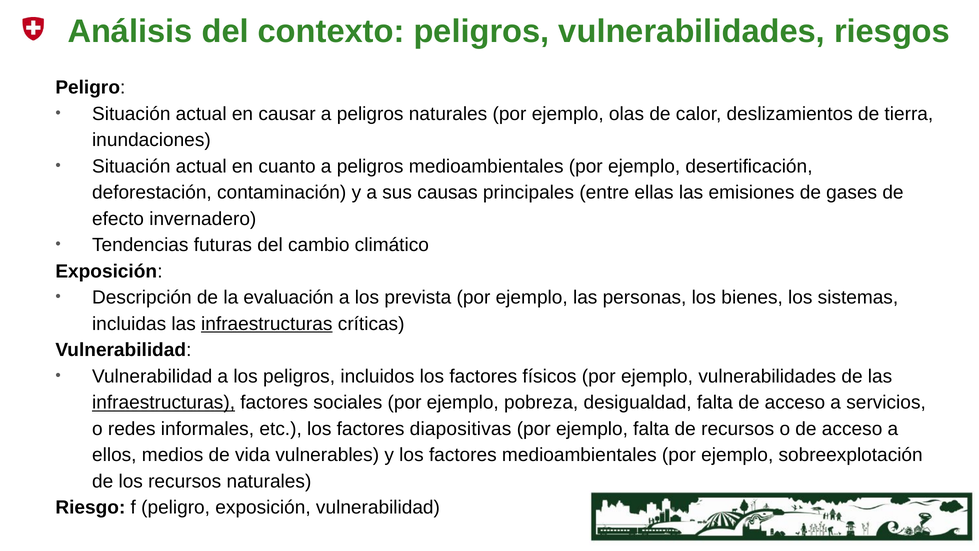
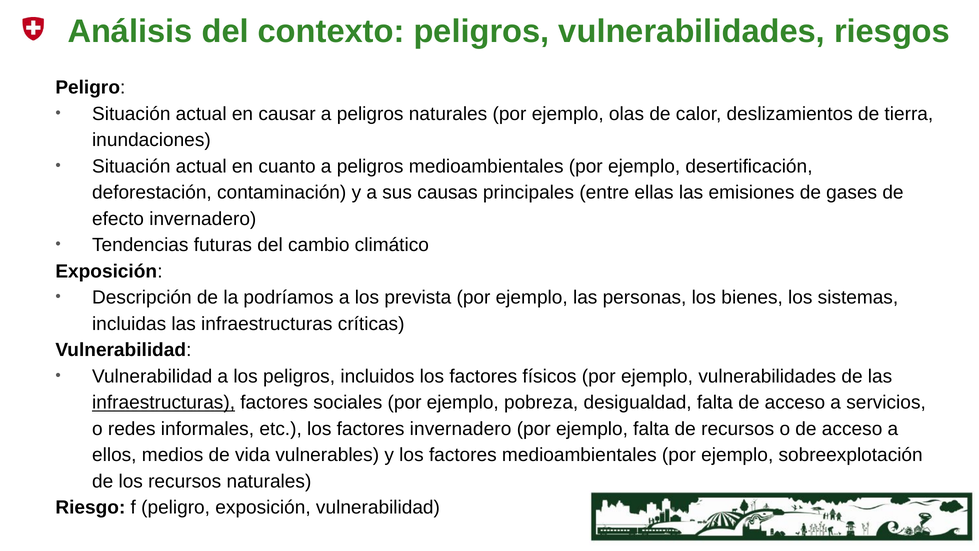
evaluación: evaluación -> podríamos
infraestructuras at (267, 324) underline: present -> none
factores diapositivas: diapositivas -> invernadero
